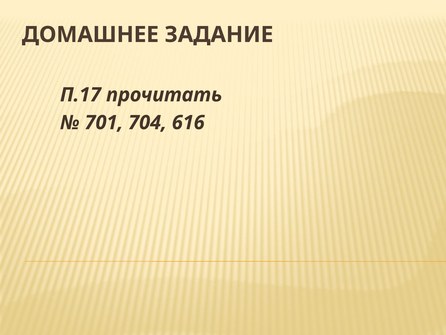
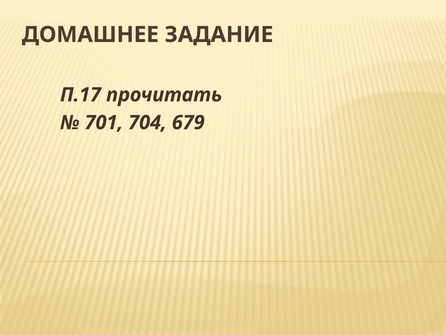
616: 616 -> 679
